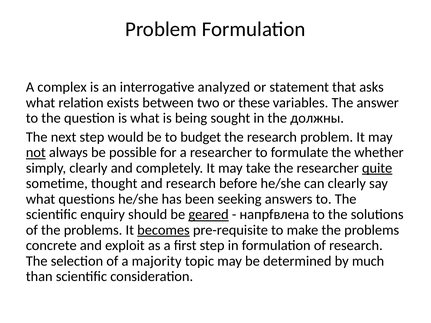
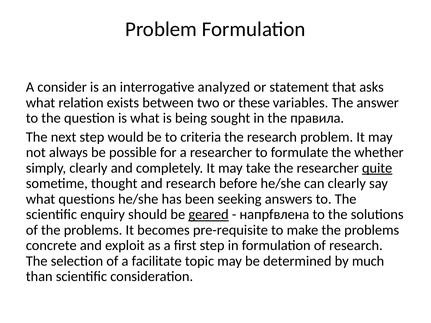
complex: complex -> consider
должны: должны -> правила
budget: budget -> criteria
not underline: present -> none
becomes underline: present -> none
majority: majority -> facilitate
